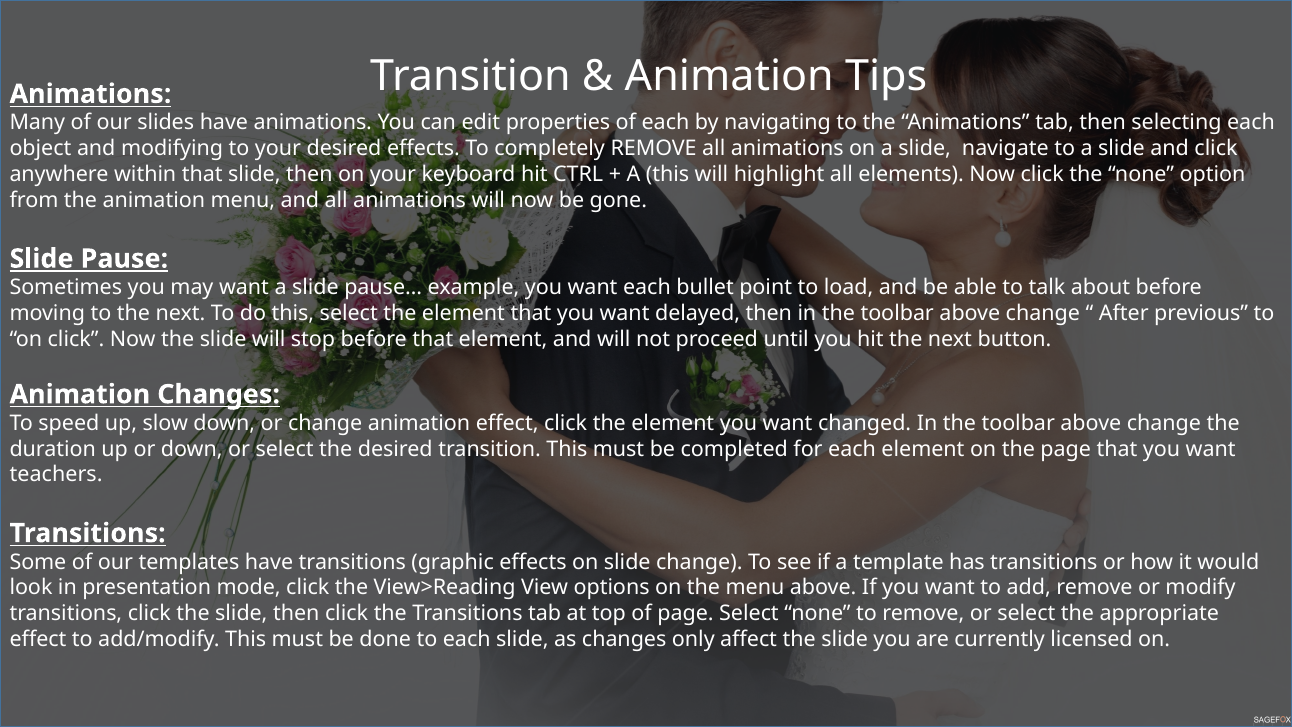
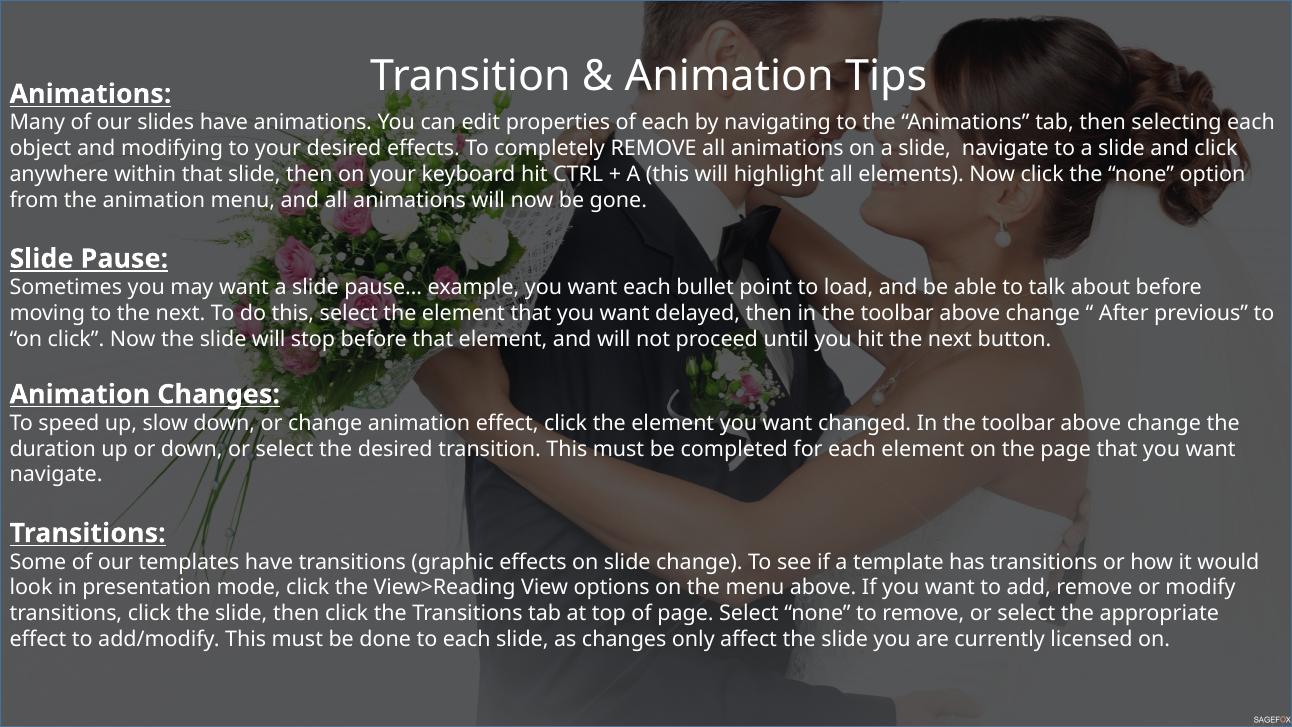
teachers at (56, 475): teachers -> navigate
